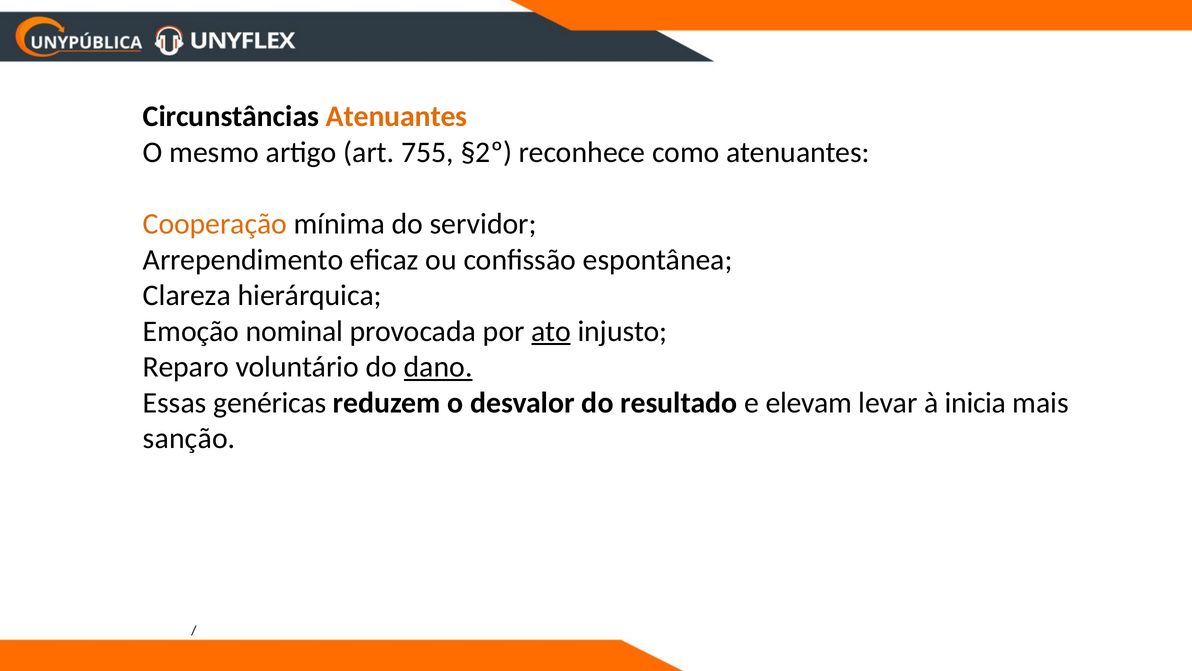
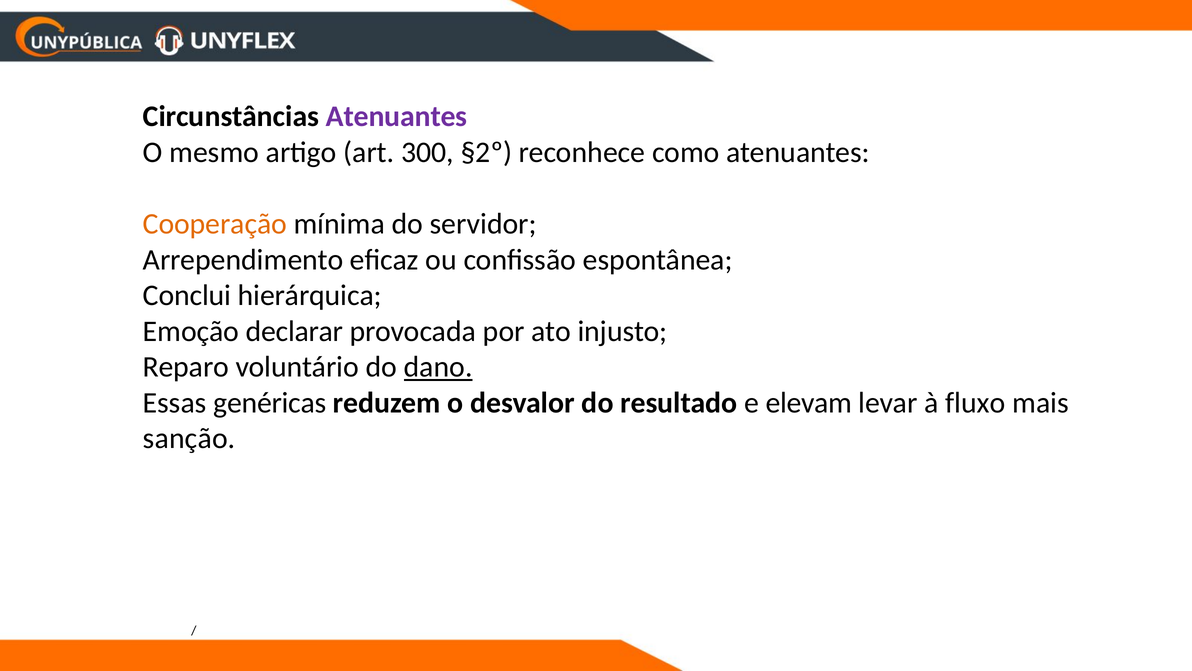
Atenuantes at (397, 116) colour: orange -> purple
755: 755 -> 300
Clareza: Clareza -> Conclui
nominal: nominal -> declarar
ato underline: present -> none
inicia: inicia -> fluxo
